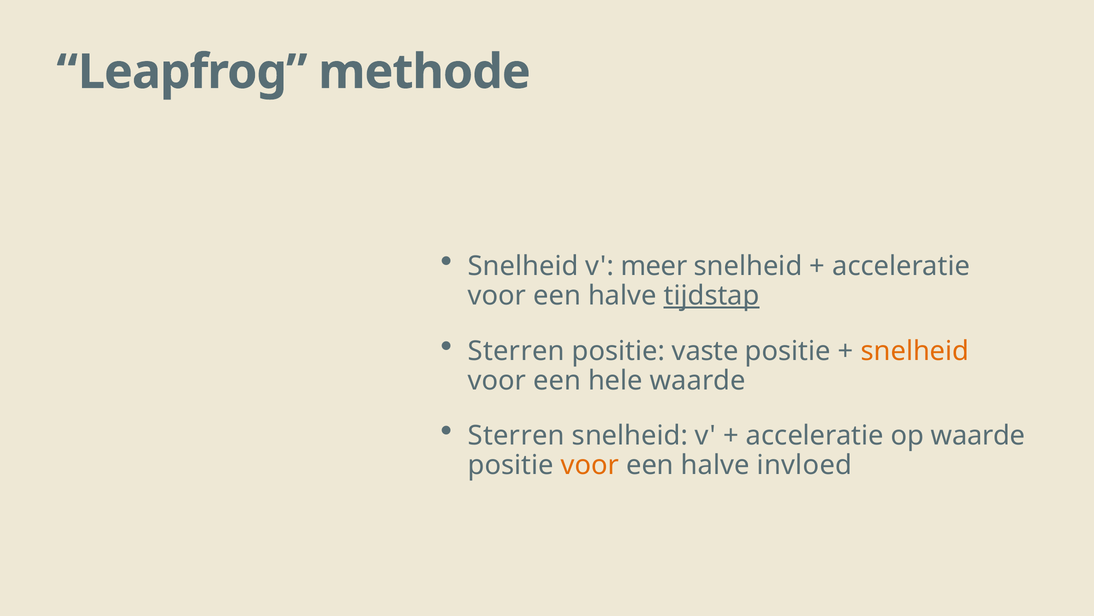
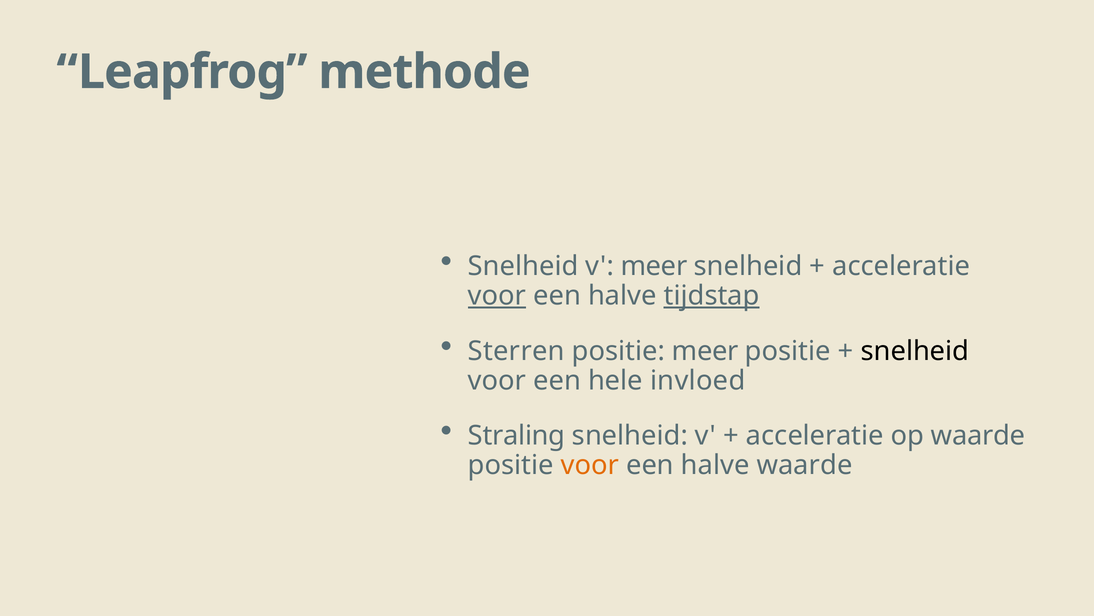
voor at (497, 295) underline: none -> present
positie vaste: vaste -> meer
snelheid at (915, 351) colour: orange -> black
hele waarde: waarde -> invloed
Sterren at (516, 435): Sterren -> Straling
halve invloed: invloed -> waarde
